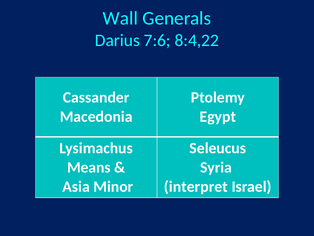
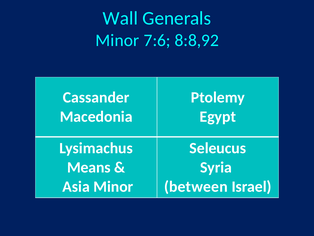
Darius at (117, 40): Darius -> Minor
8:4,22: 8:4,22 -> 8:8,92
interpret: interpret -> between
